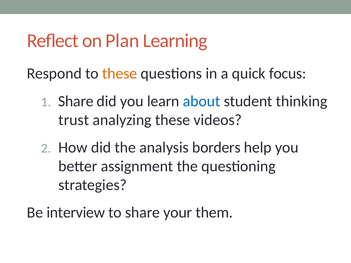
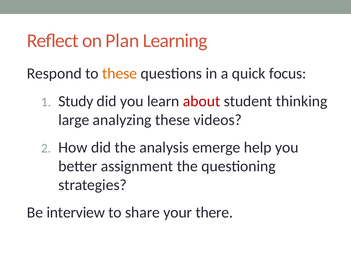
Share at (76, 101): Share -> Study
about colour: blue -> red
trust: trust -> large
borders: borders -> emerge
them: them -> there
